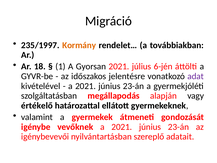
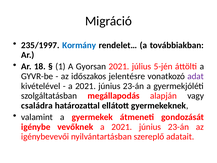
Kormány colour: orange -> blue
6-jén: 6-jén -> 5-jén
értékelő: értékelő -> családra
